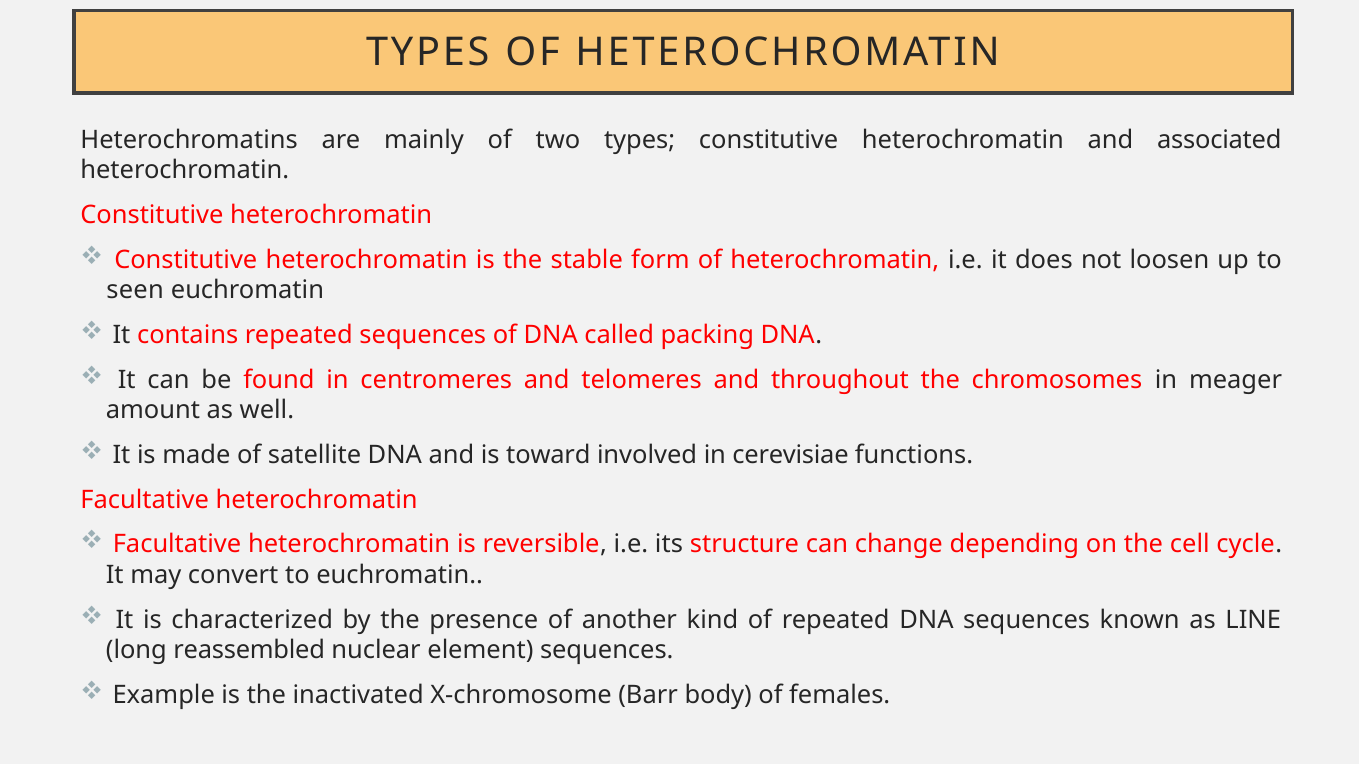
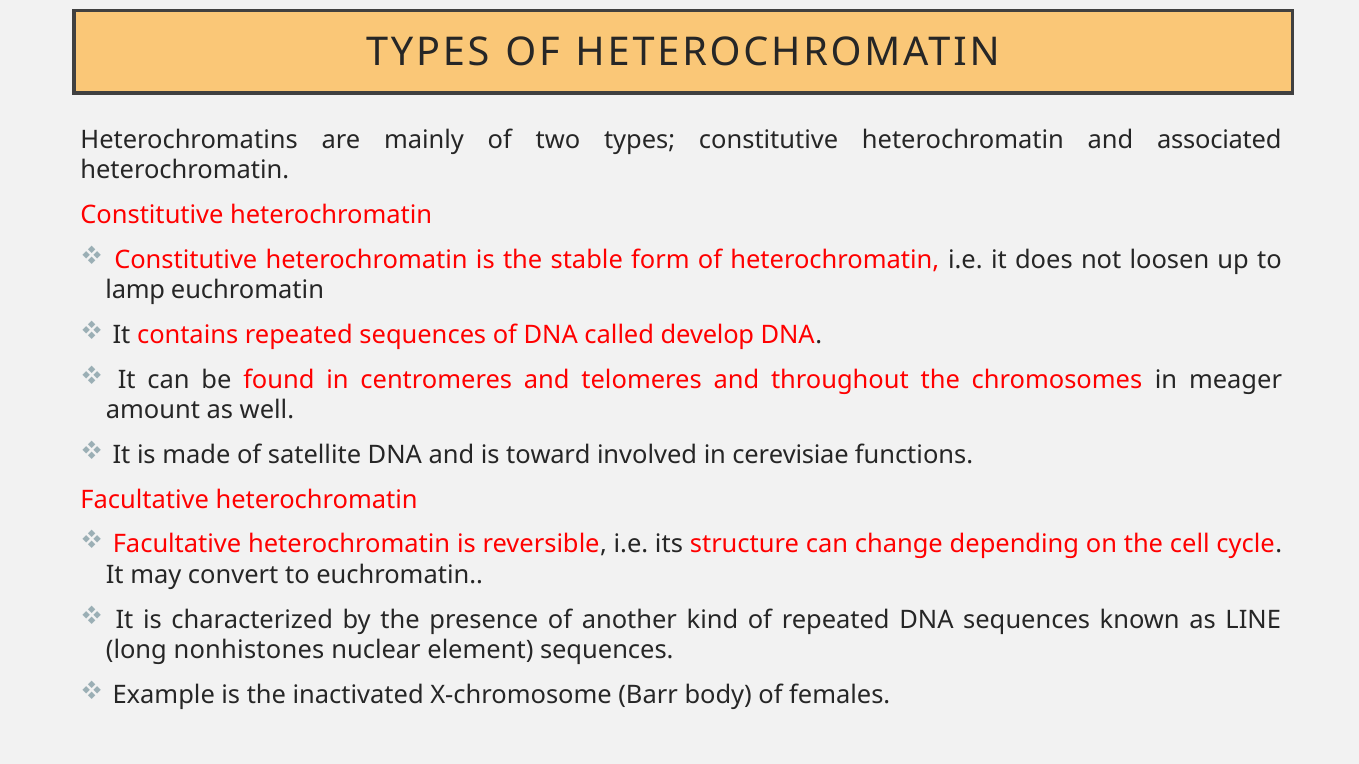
seen: seen -> lamp
packing: packing -> develop
reassembled: reassembled -> nonhistones
